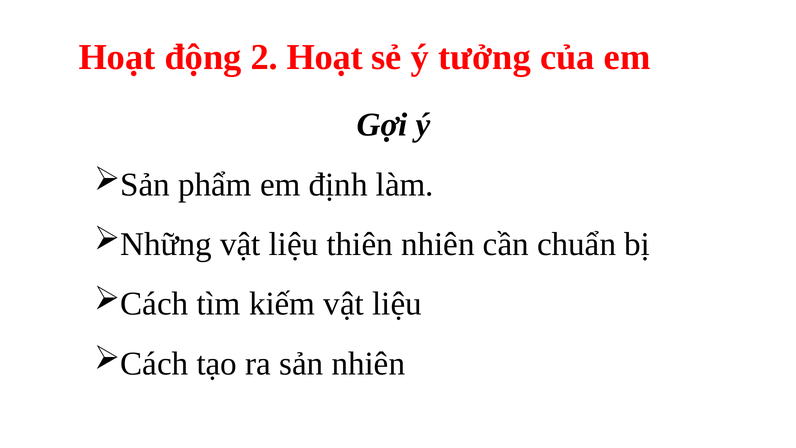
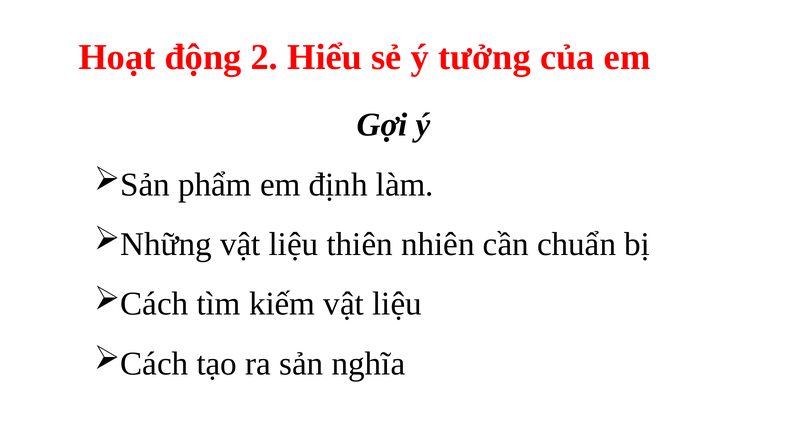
2 Hoạt: Hoạt -> Hiểu
sản nhiên: nhiên -> nghĩa
